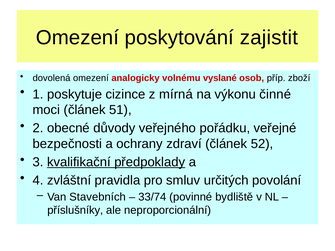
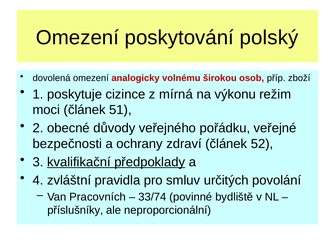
zajistit: zajistit -> polský
vyslané: vyslané -> širokou
činné: činné -> režim
Stavebních: Stavebních -> Pracovních
